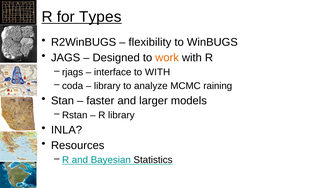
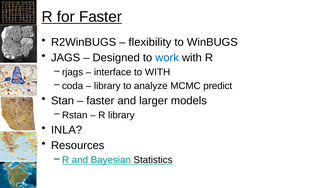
for Types: Types -> Faster
work colour: orange -> blue
raining: raining -> predict
